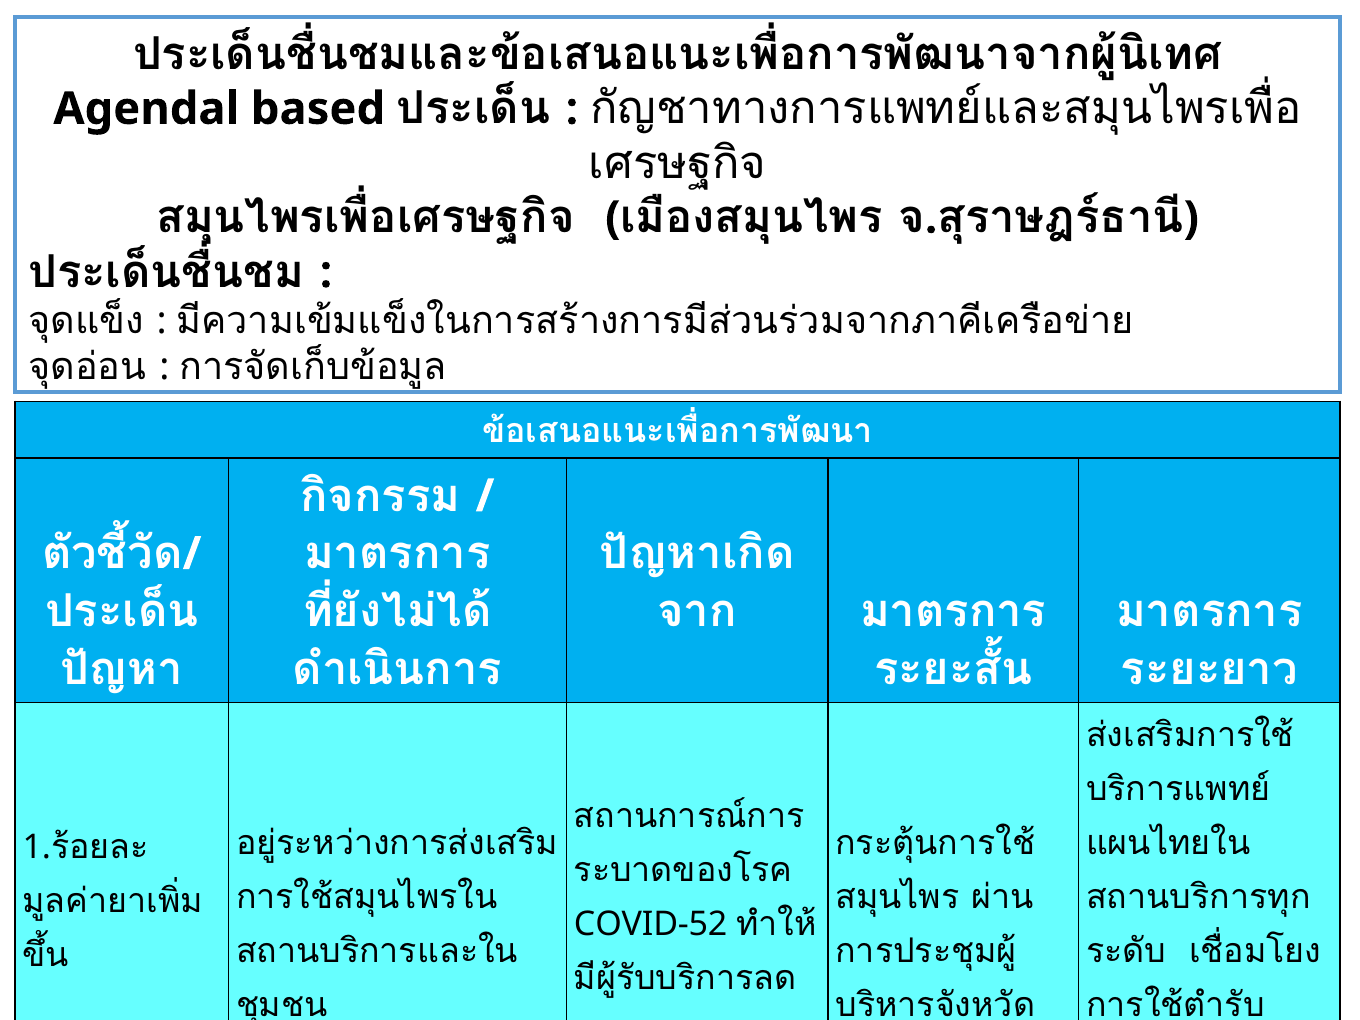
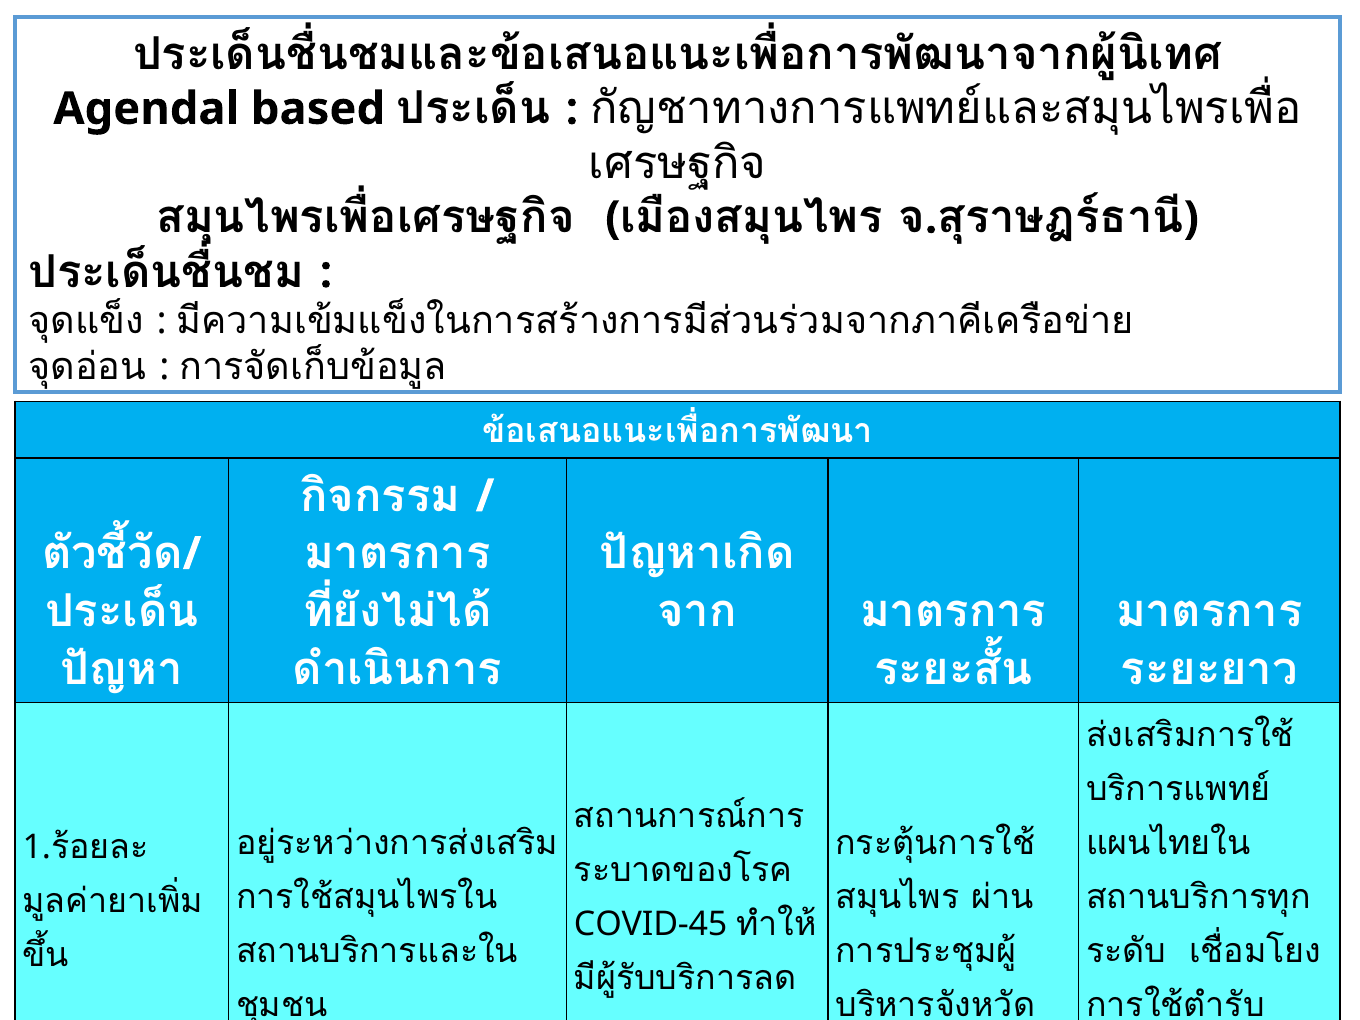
COVID-52: COVID-52 -> COVID-45
